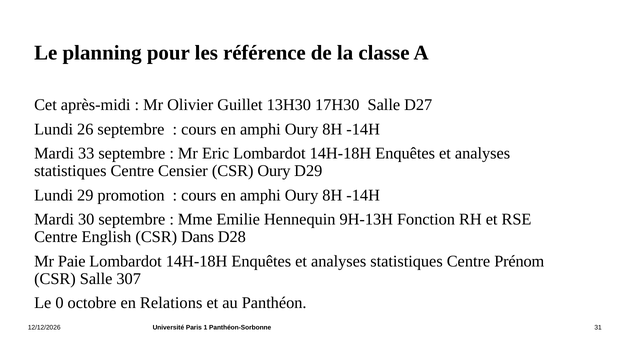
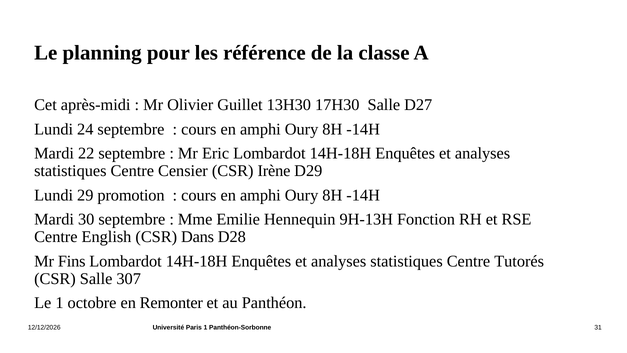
26: 26 -> 24
33: 33 -> 22
CSR Oury: Oury -> Irène
Paie: Paie -> Fins
Prénom: Prénom -> Tutorés
Le 0: 0 -> 1
Relations: Relations -> Remonter
